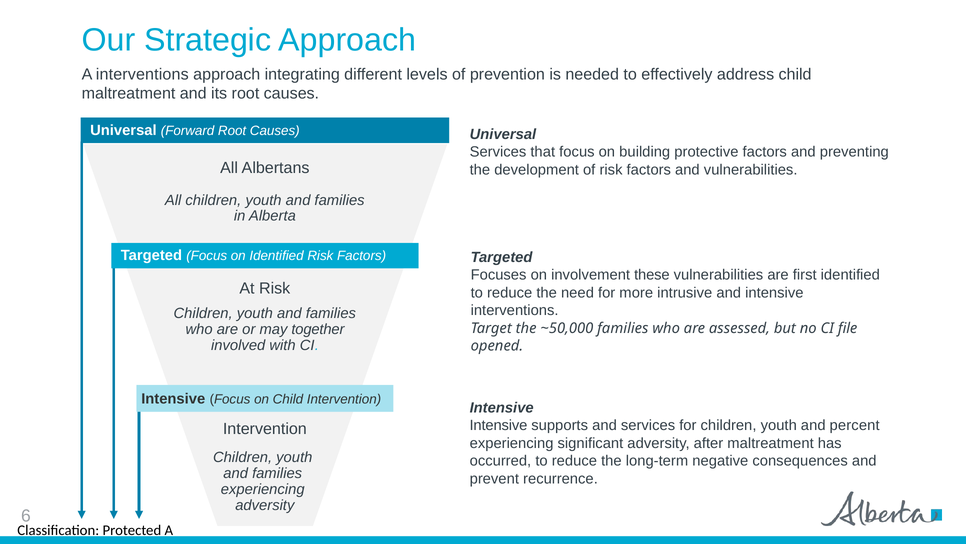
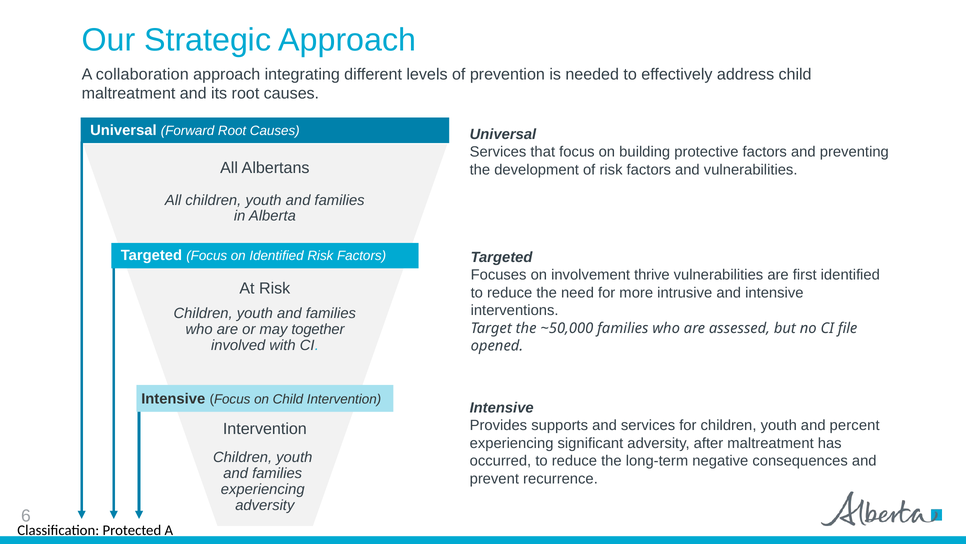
A interventions: interventions -> collaboration
these: these -> thrive
Intensive at (498, 425): Intensive -> Provides
